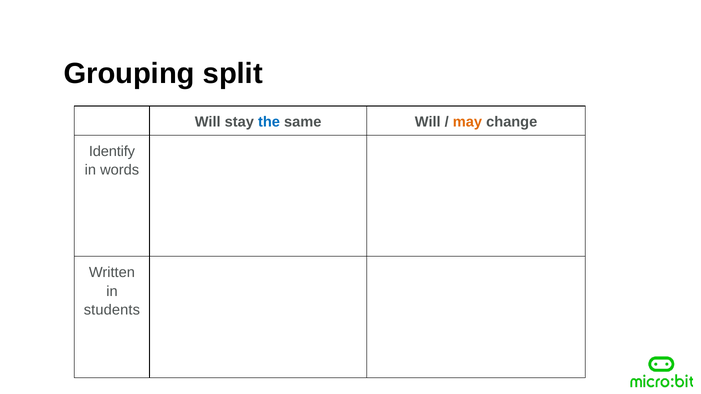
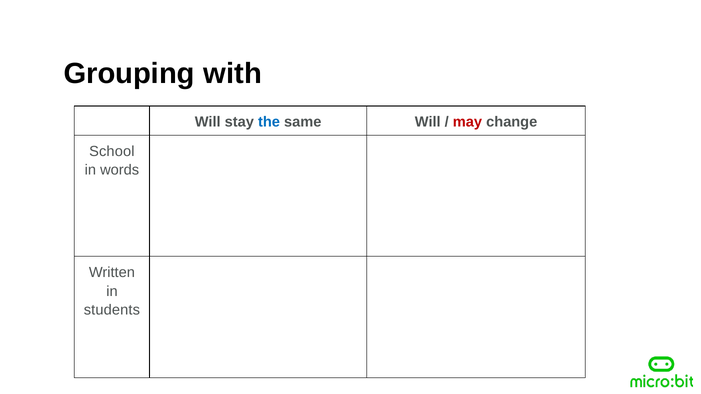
split: split -> with
may colour: orange -> red
Identify: Identify -> School
